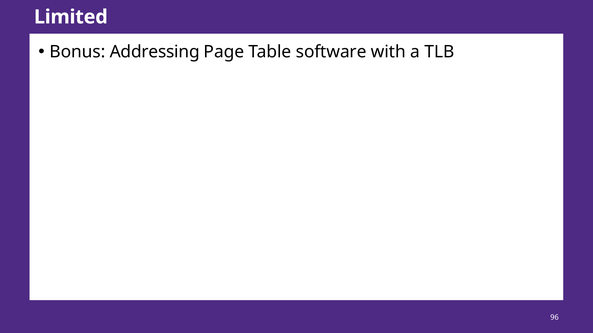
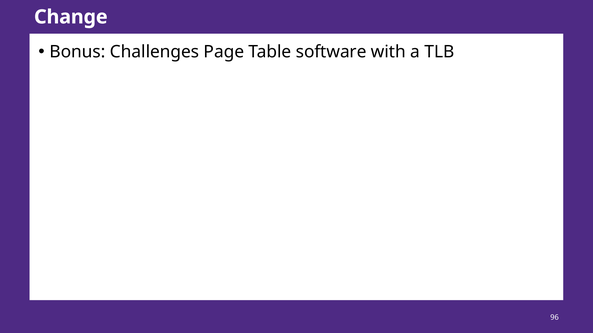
Limited: Limited -> Change
Addressing: Addressing -> Challenges
